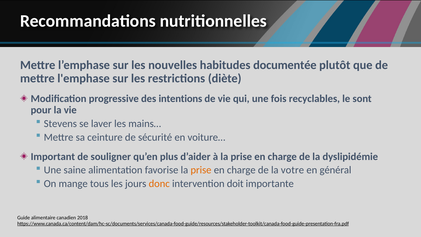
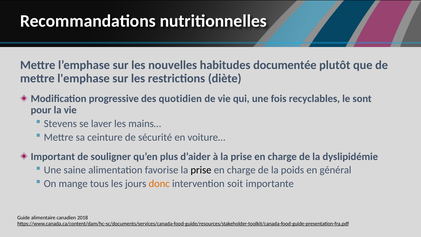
intentions: intentions -> quotidien
prise at (201, 170) colour: orange -> black
votre: votre -> poids
doit: doit -> soit
